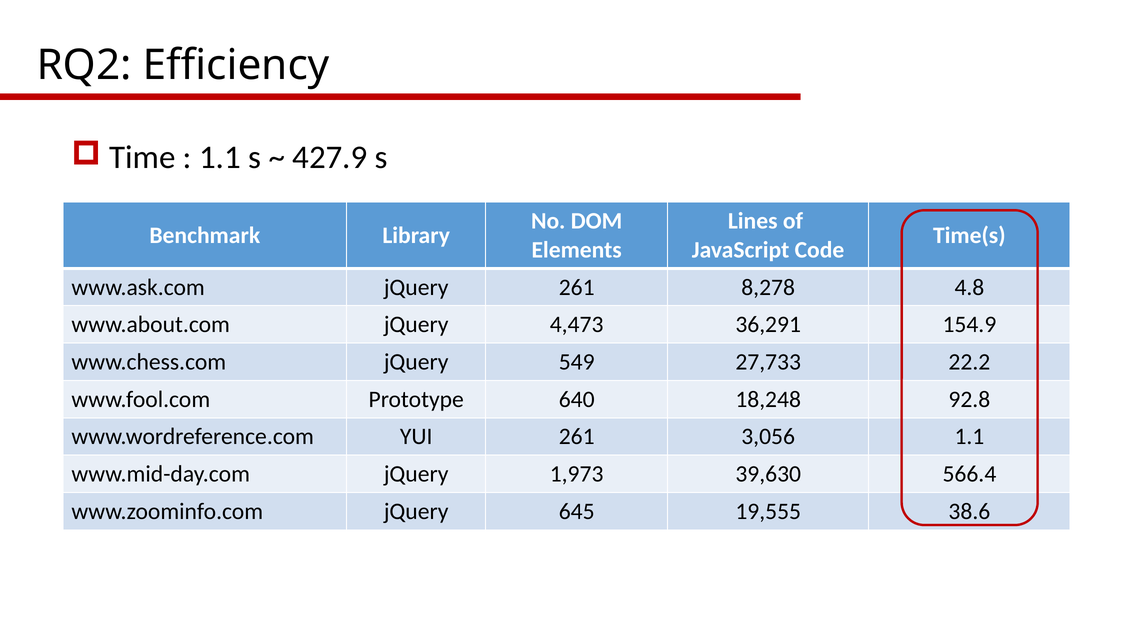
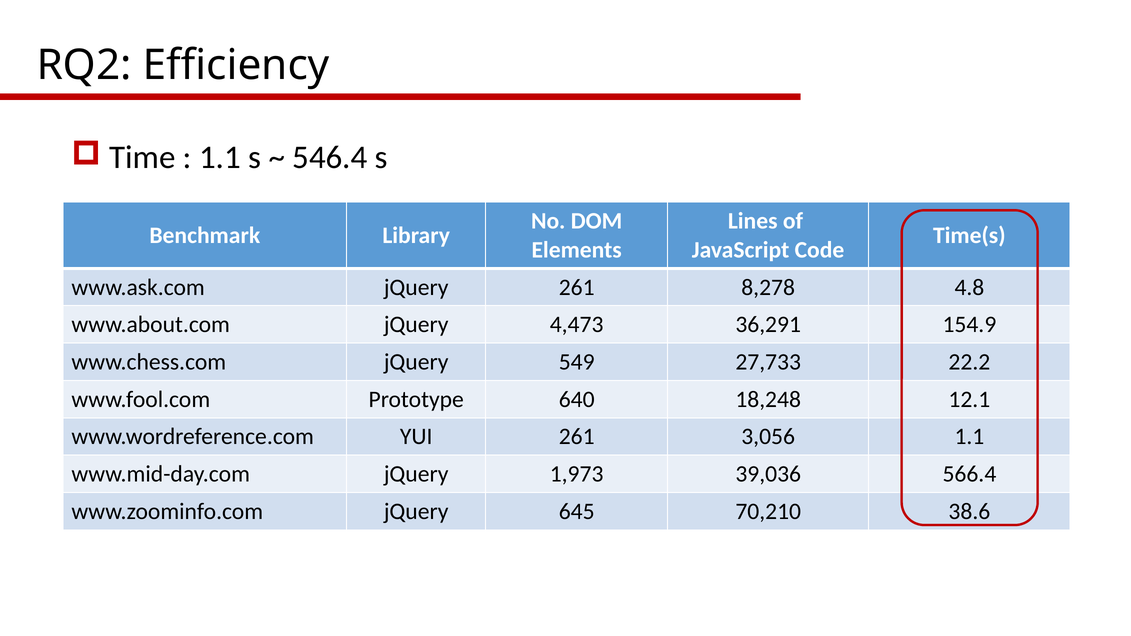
427.9: 427.9 -> 546.4
92.8: 92.8 -> 12.1
39,630: 39,630 -> 39,036
19,555: 19,555 -> 70,210
